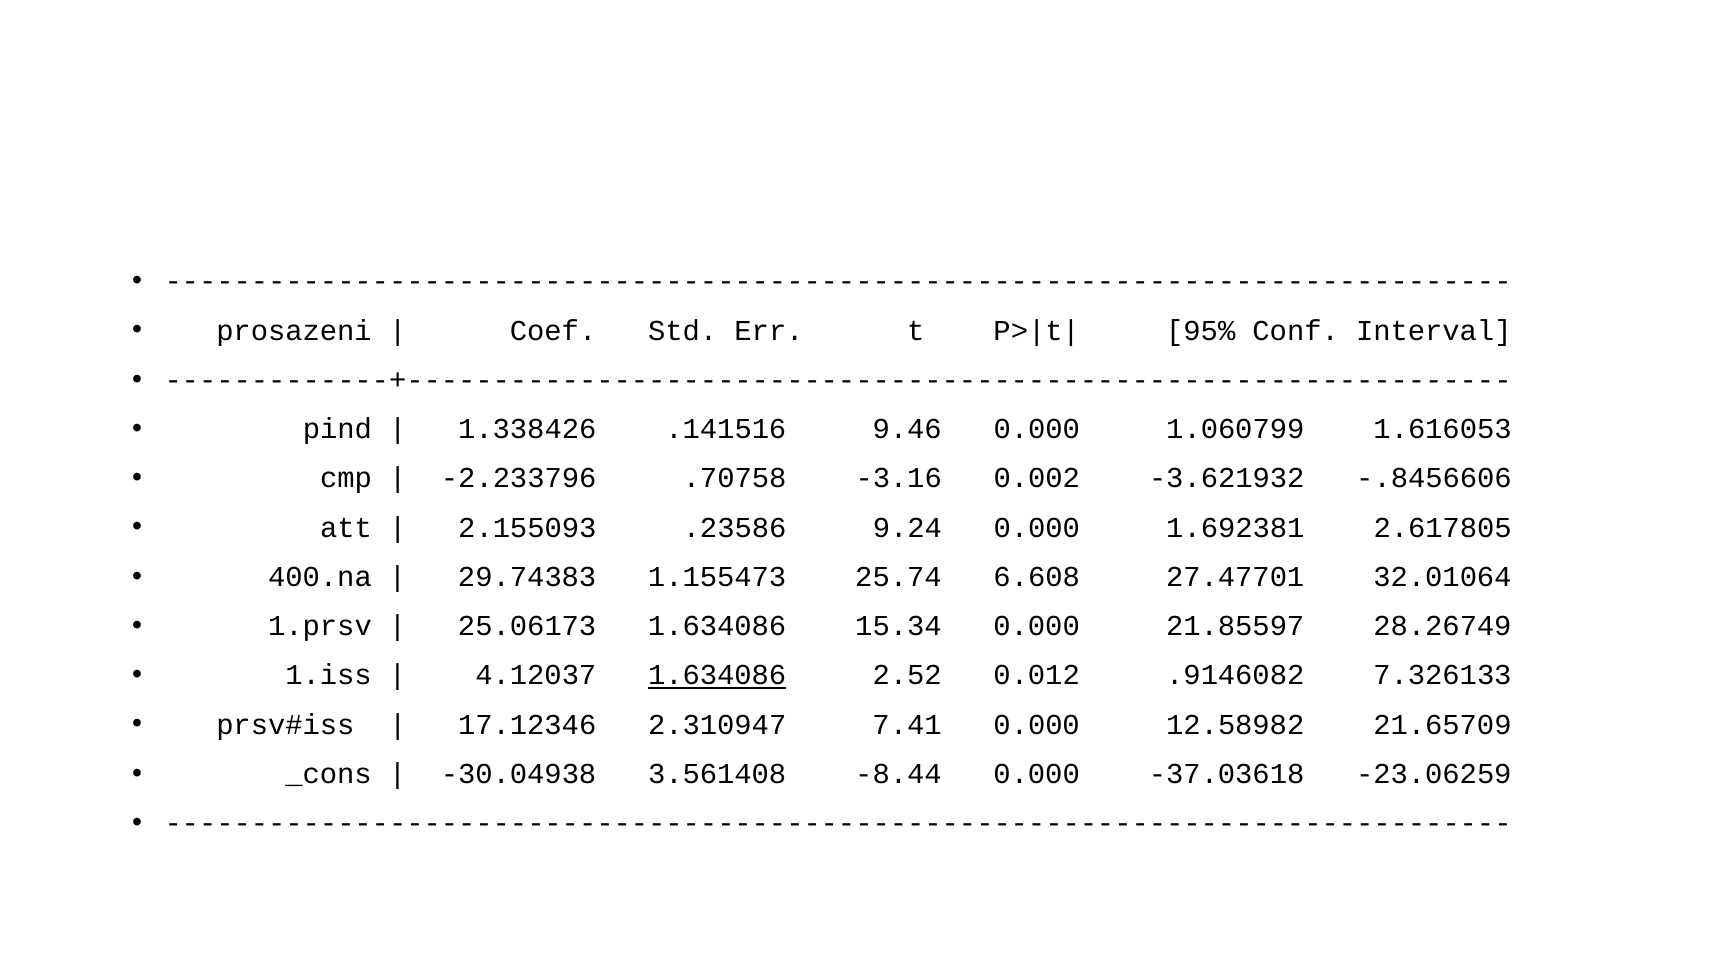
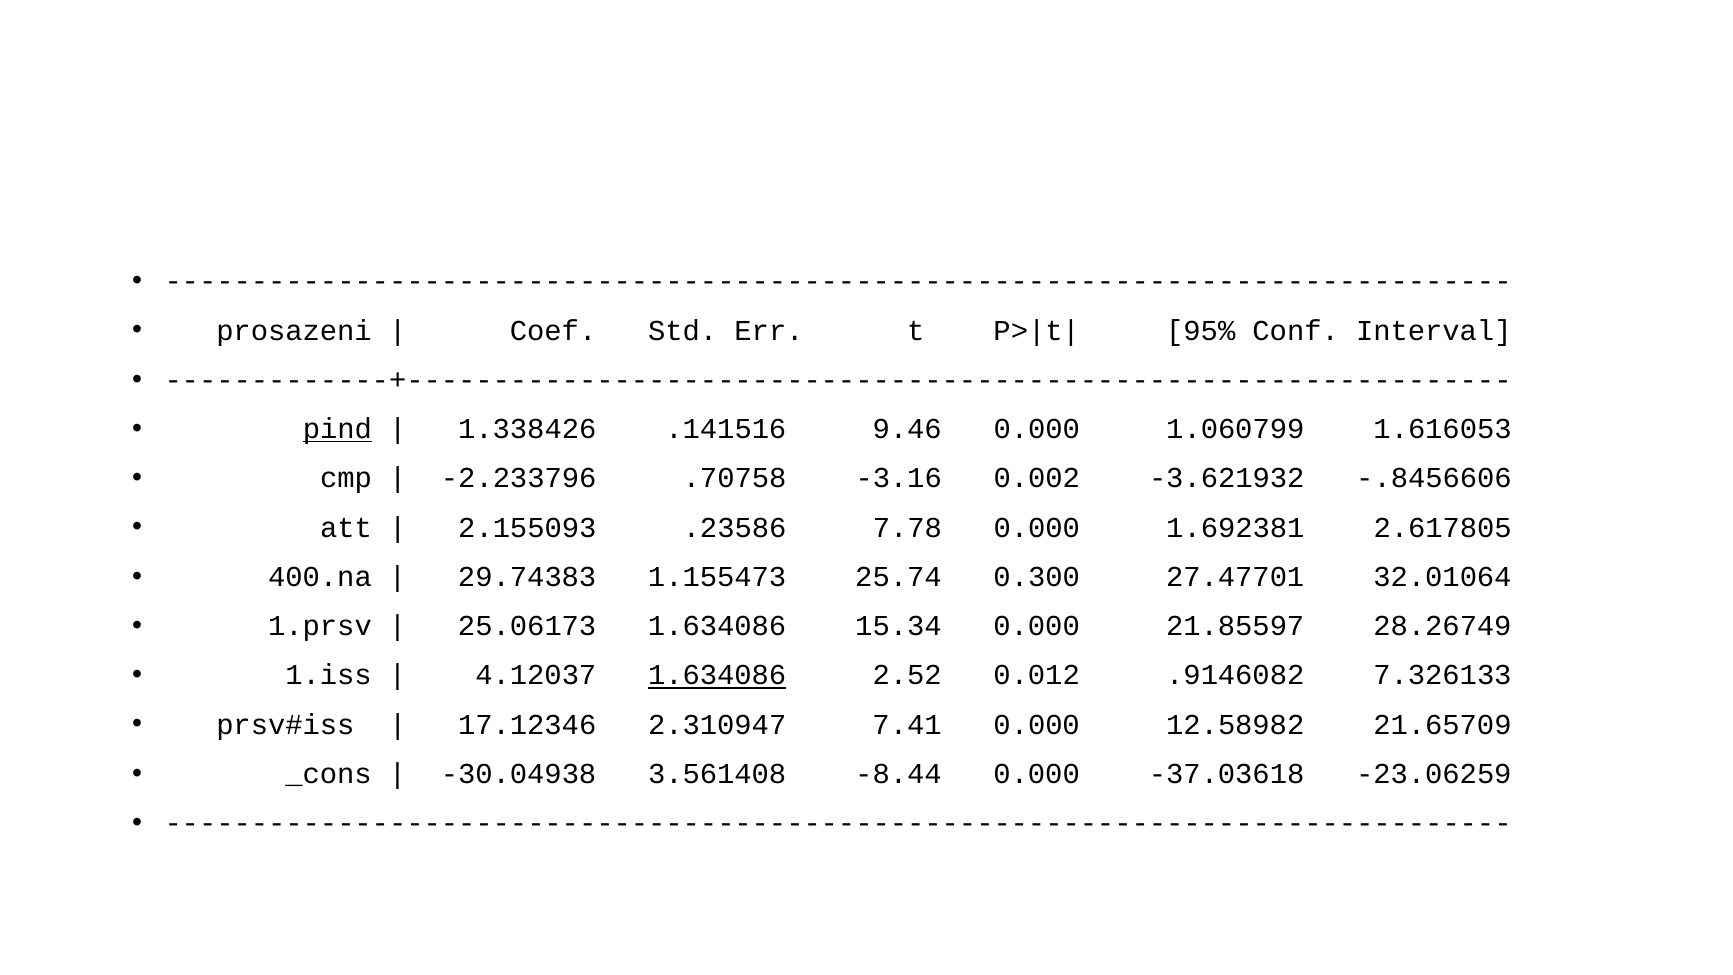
pind underline: none -> present
9.24: 9.24 -> 7.78
6.608: 6.608 -> 0.300
